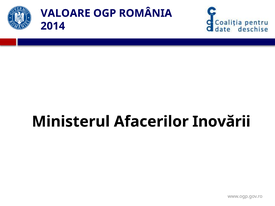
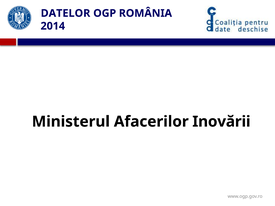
VALOARE: VALOARE -> DATELOR
